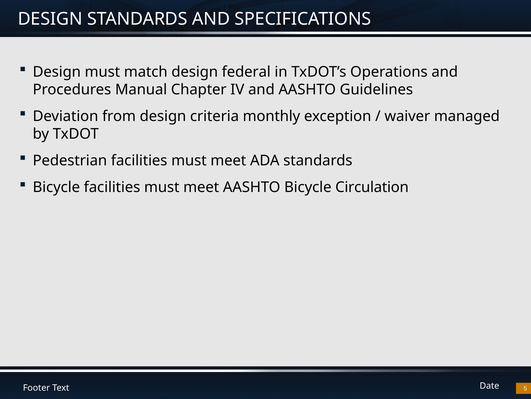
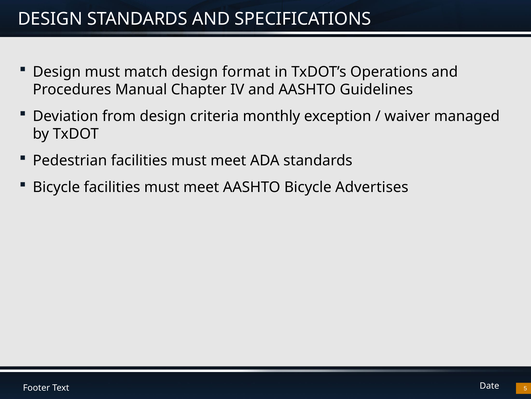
federal: federal -> format
Circulation: Circulation -> Advertises
